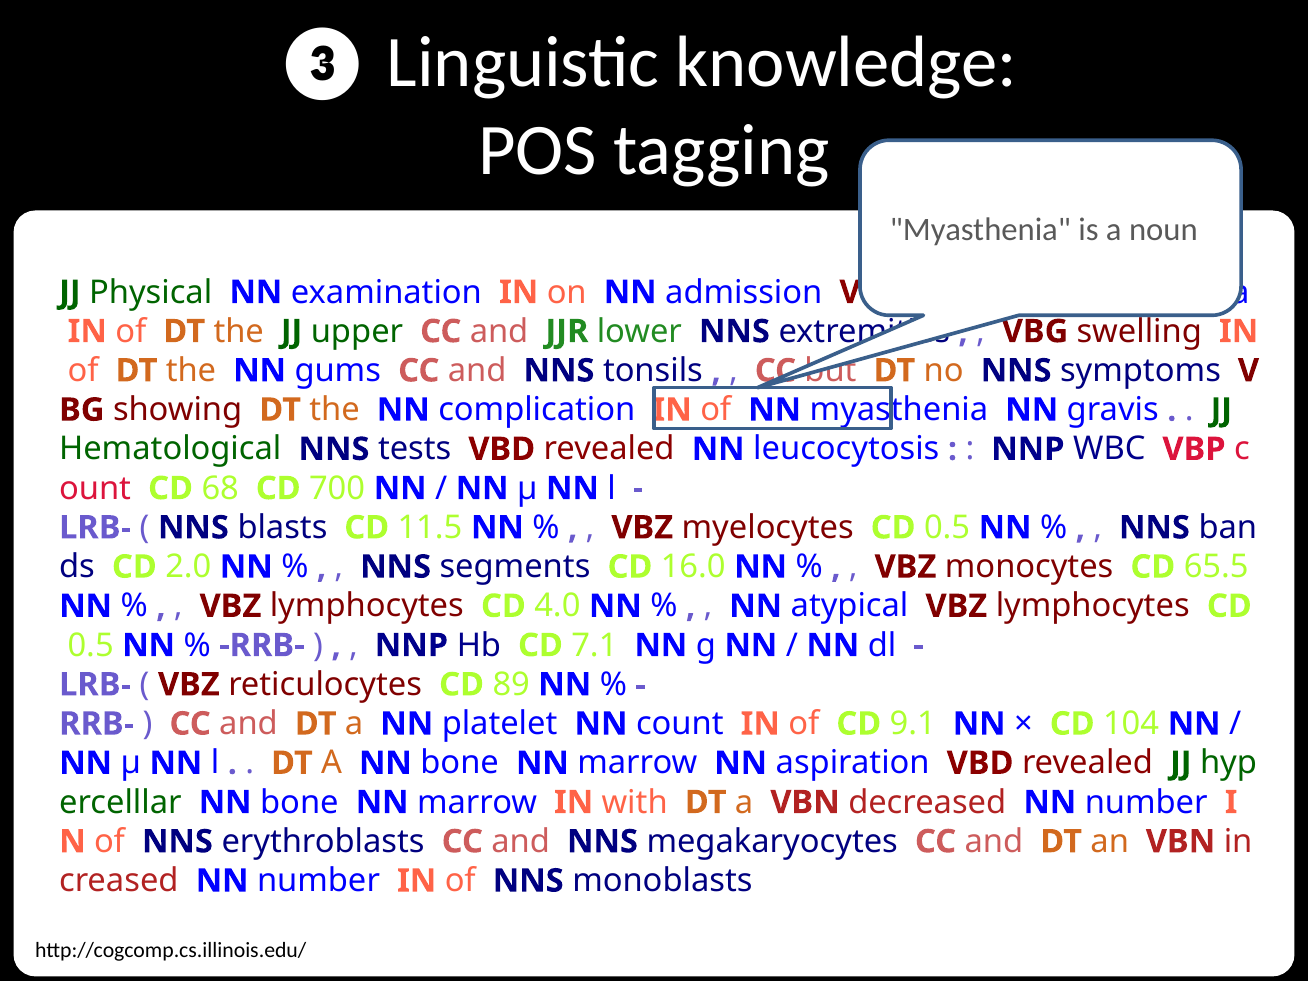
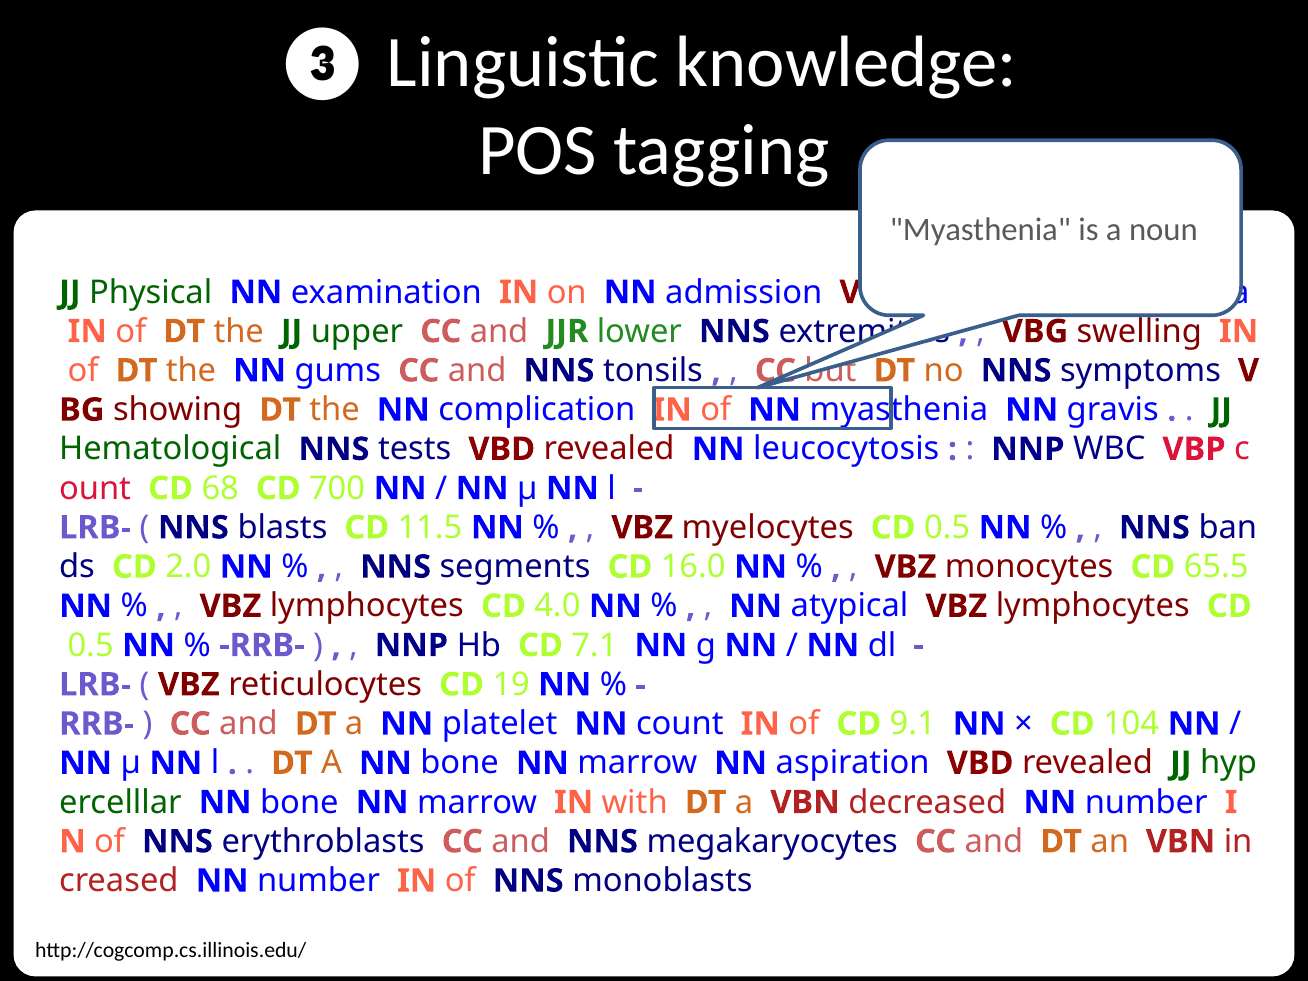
89: 89 -> 19
